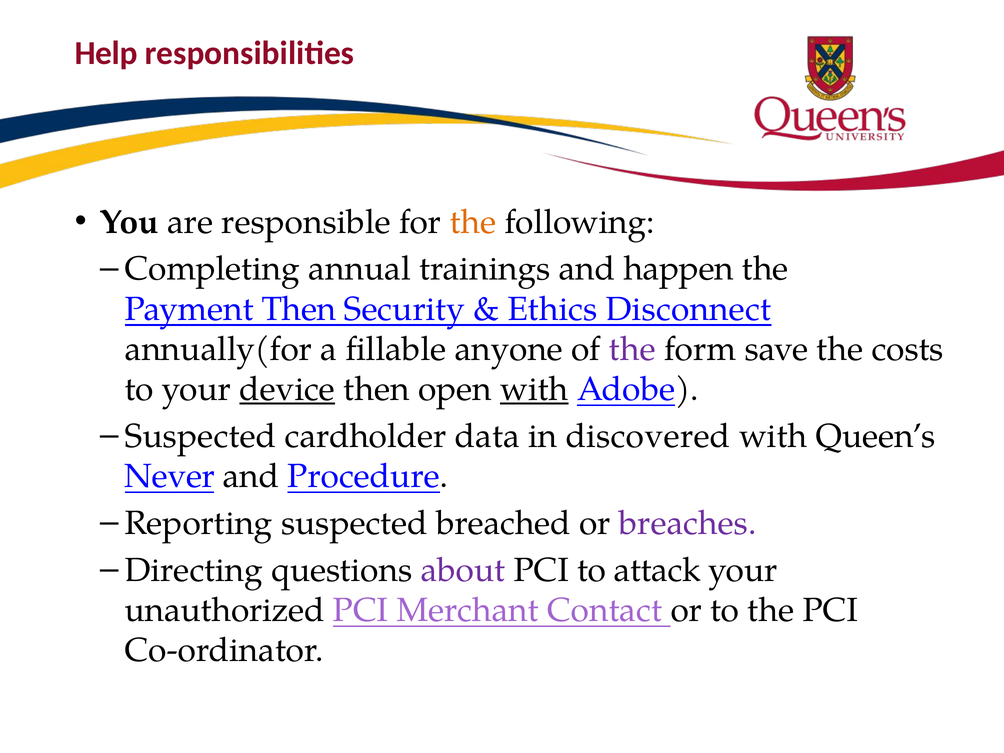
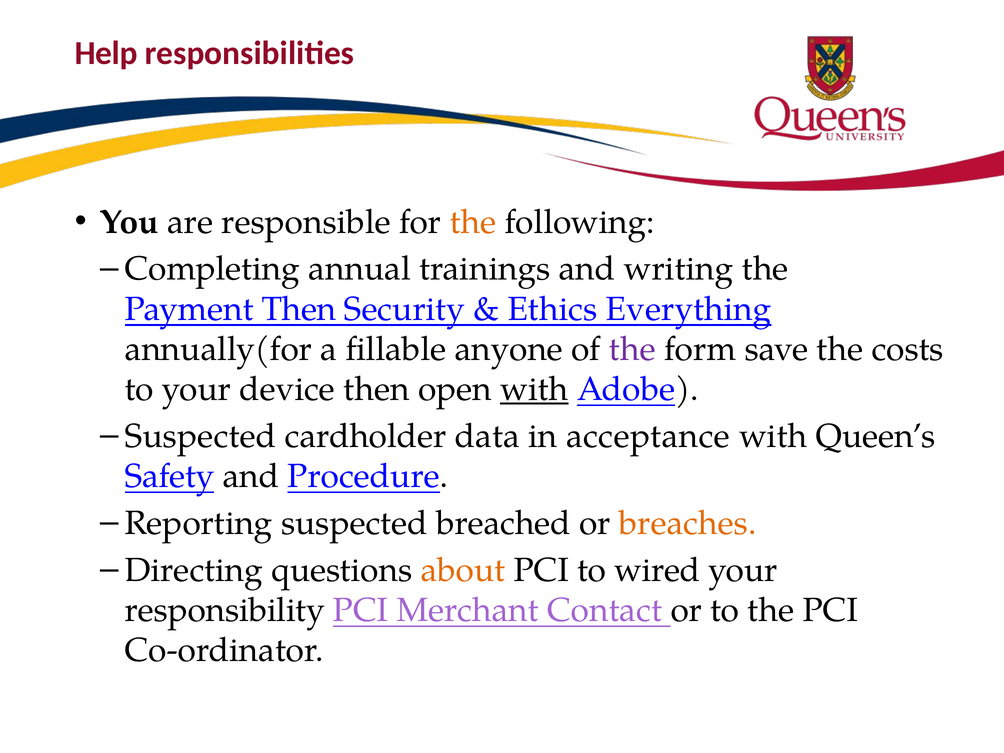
happen: happen -> writing
Disconnect: Disconnect -> Everything
device underline: present -> none
discovered: discovered -> acceptance
Never: Never -> Safety
breaches colour: purple -> orange
about colour: purple -> orange
attack: attack -> wired
unauthorized: unauthorized -> responsibility
